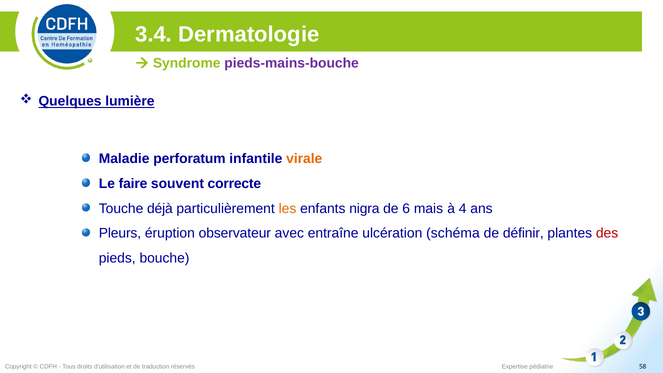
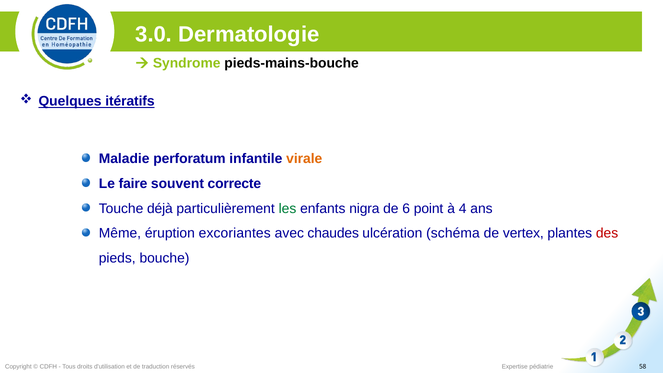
3.4: 3.4 -> 3.0
pieds-mains-bouche colour: purple -> black
lumière: lumière -> itératifs
les colour: orange -> green
mais: mais -> point
Pleurs: Pleurs -> Même
observateur: observateur -> excoriantes
entraîne: entraîne -> chaudes
définir: définir -> vertex
